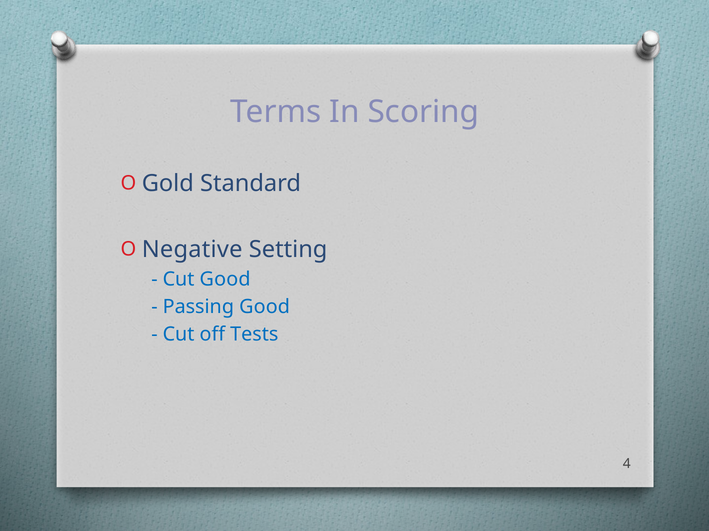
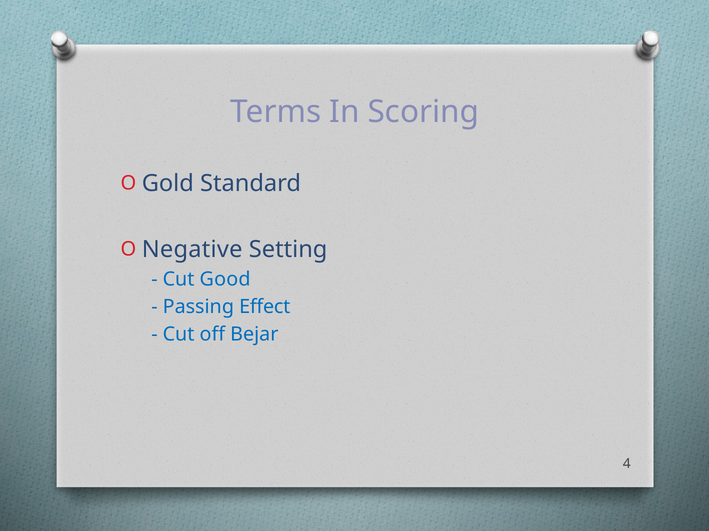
Passing Good: Good -> Effect
Tests: Tests -> Bejar
